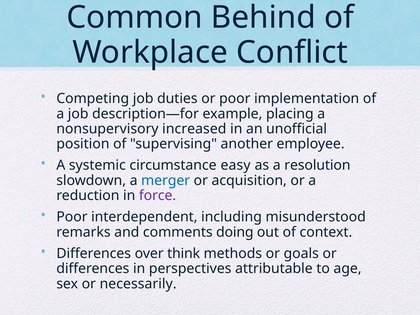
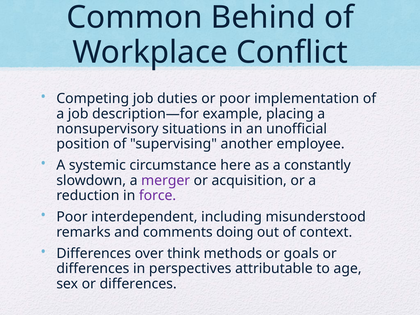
increased: increased -> situations
easy: easy -> here
resolution: resolution -> constantly
merger colour: blue -> purple
sex or necessarily: necessarily -> differences
